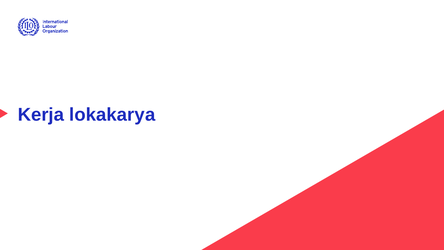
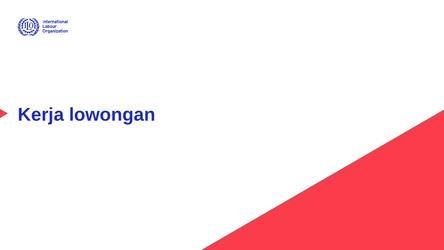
lokakarya: lokakarya -> lowongan
